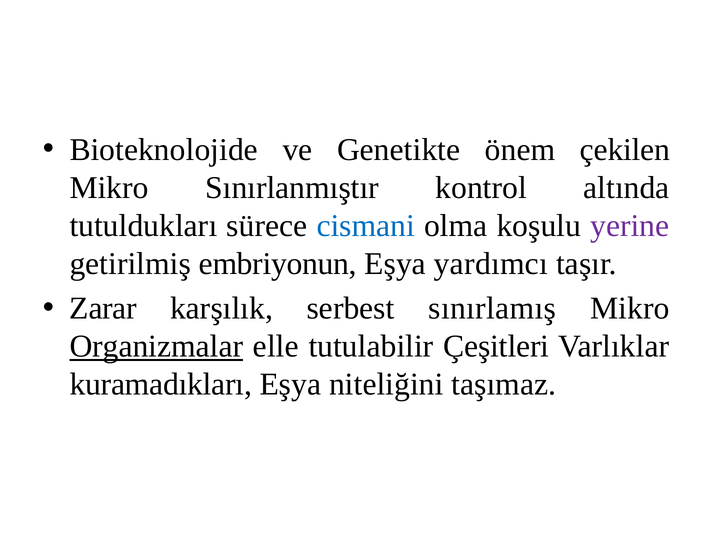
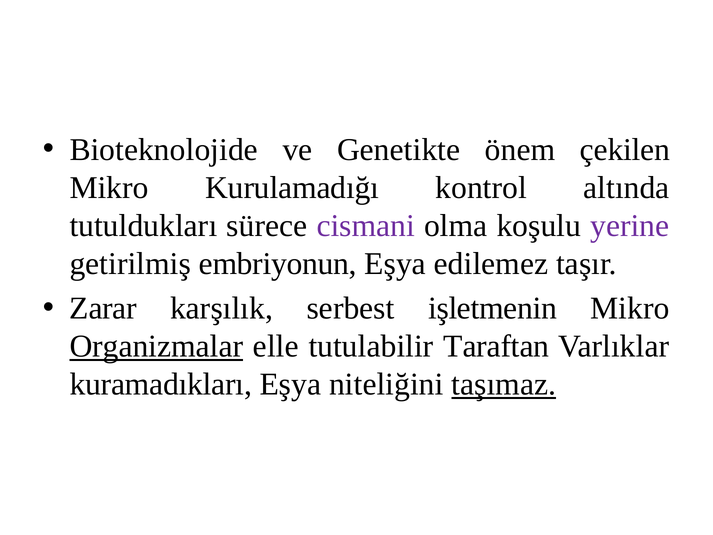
Sınırlanmıştır: Sınırlanmıştır -> Kurulamadığı
cismani colour: blue -> purple
yardımcı: yardımcı -> edilemez
sınırlamış: sınırlamış -> işletmenin
Çeşitleri: Çeşitleri -> Taraftan
taşımaz underline: none -> present
